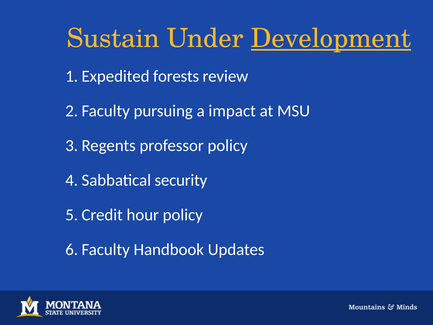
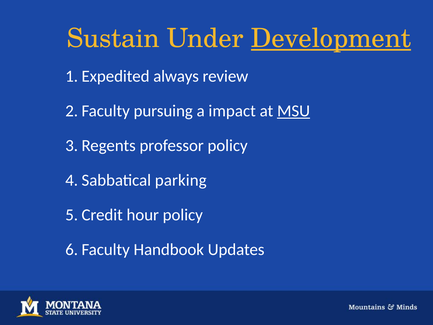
forests: forests -> always
MSU underline: none -> present
security: security -> parking
